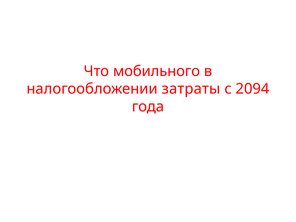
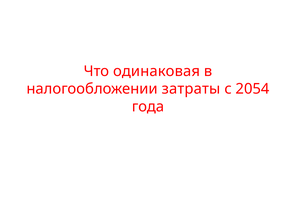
мобильного: мобильного -> одинаковая
2094: 2094 -> 2054
